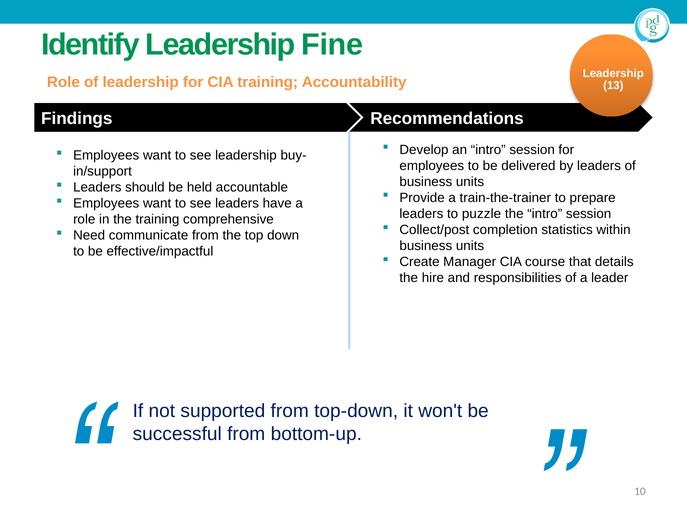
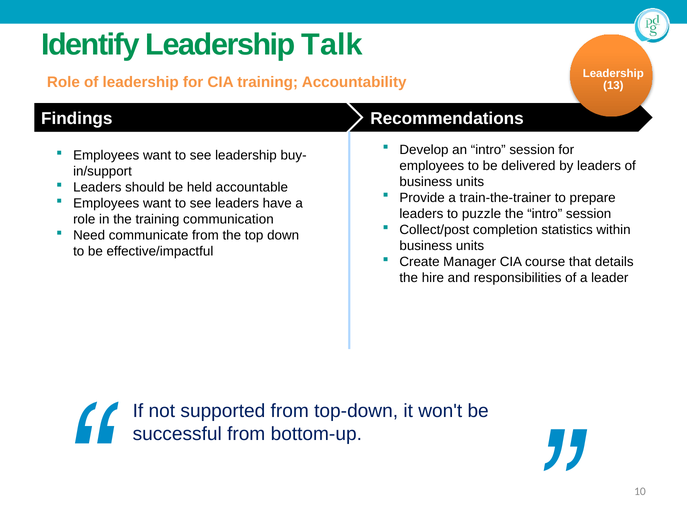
Fine: Fine -> Talk
comprehensive: comprehensive -> communication
